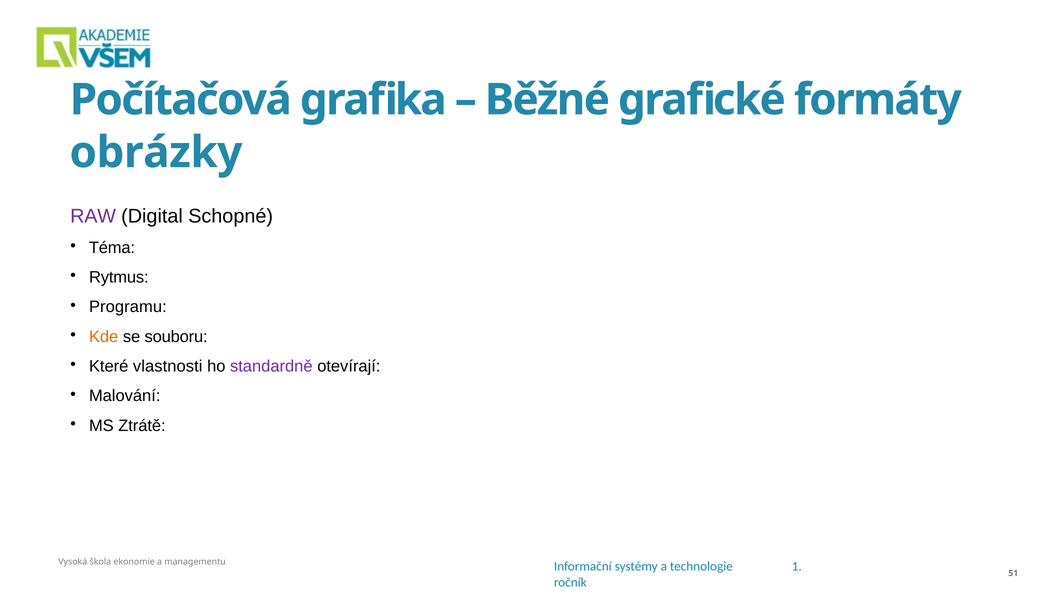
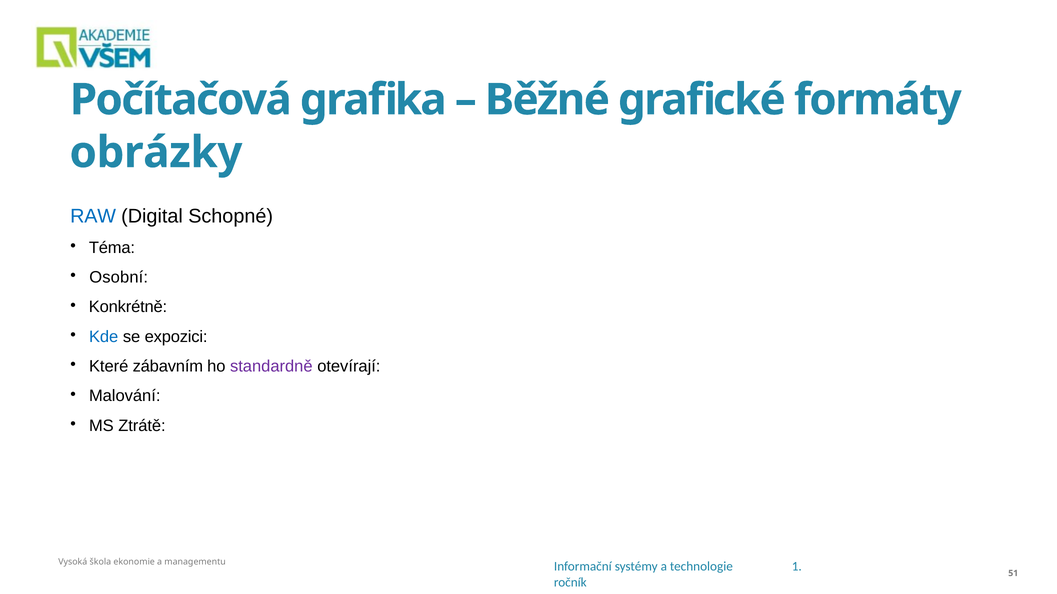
RAW colour: purple -> blue
Rytmus: Rytmus -> Osobní
Programu: Programu -> Konkrétně
Kde colour: orange -> blue
souboru: souboru -> expozici
vlastnosti: vlastnosti -> zábavním
